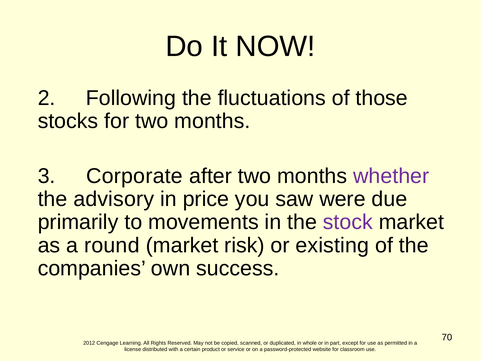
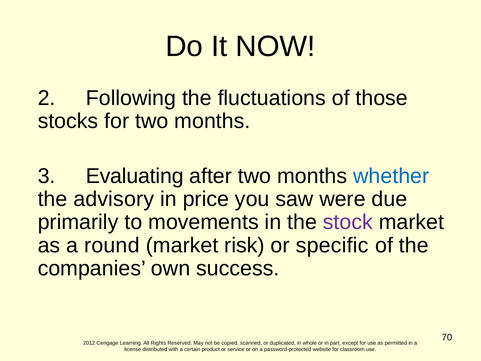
Corporate: Corporate -> Evaluating
whether colour: purple -> blue
existing: existing -> specific
